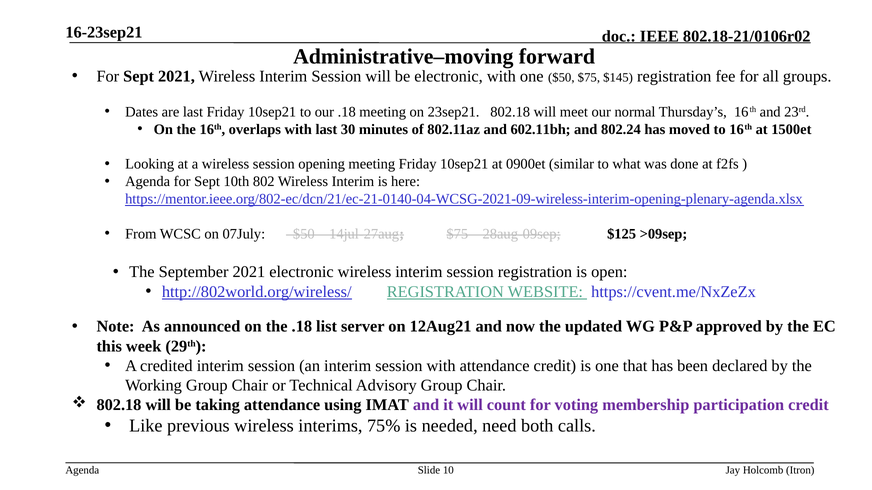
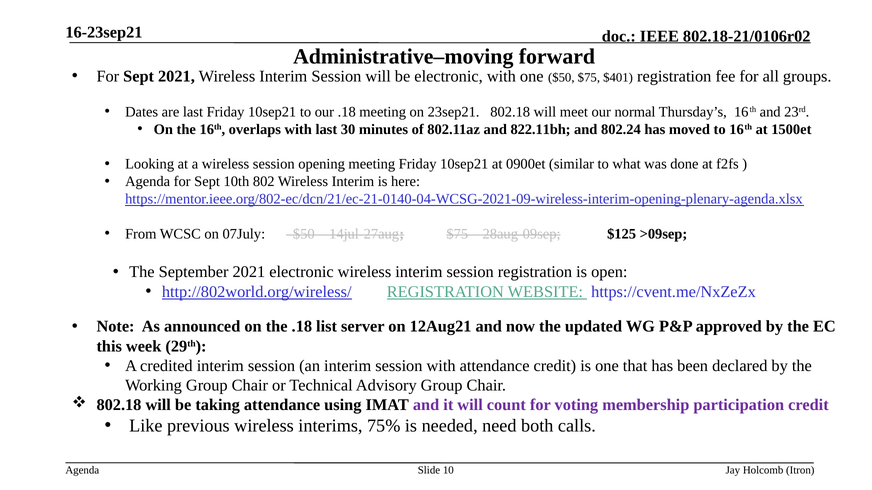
$145: $145 -> $401
602.11bh: 602.11bh -> 822.11bh
